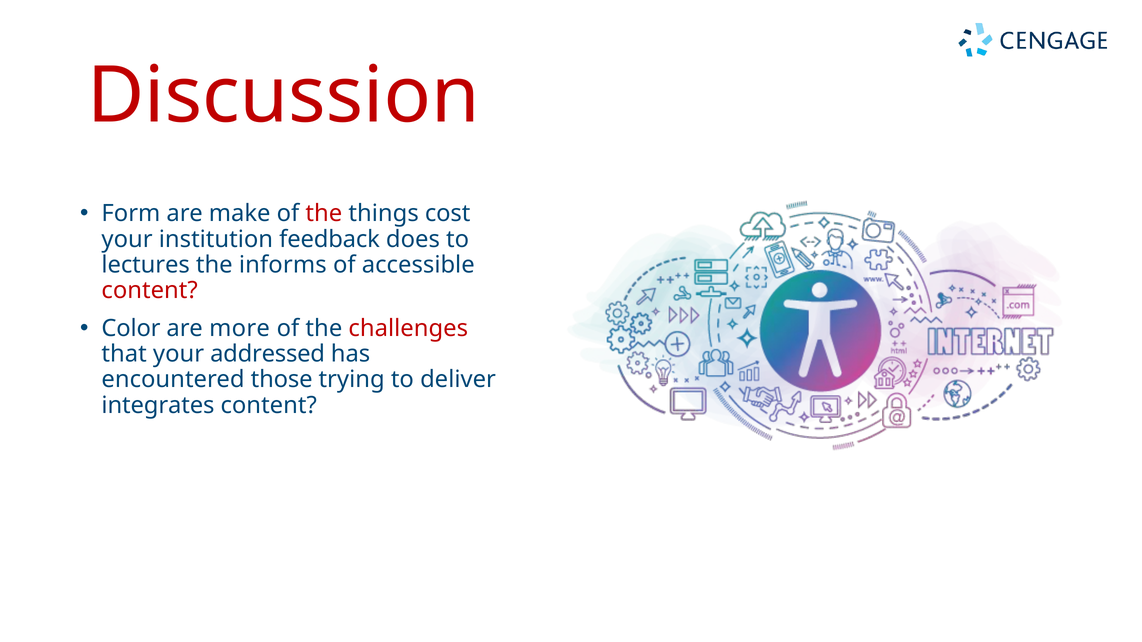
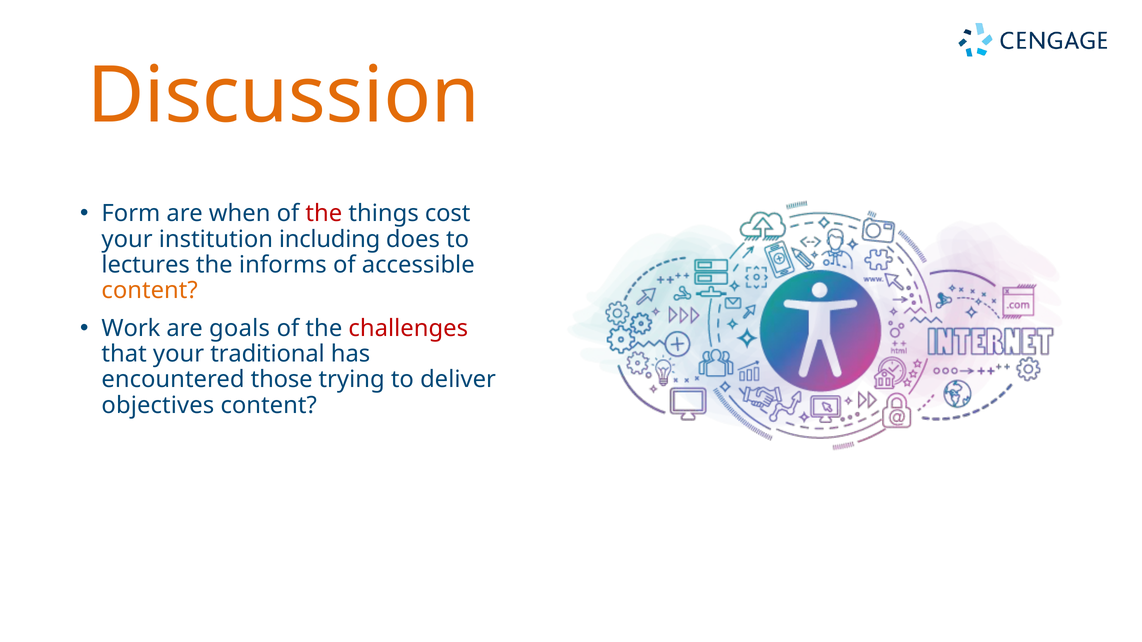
Discussion colour: red -> orange
make: make -> when
feedback: feedback -> including
content at (150, 291) colour: red -> orange
Color: Color -> Work
more: more -> goals
addressed: addressed -> traditional
integrates: integrates -> objectives
